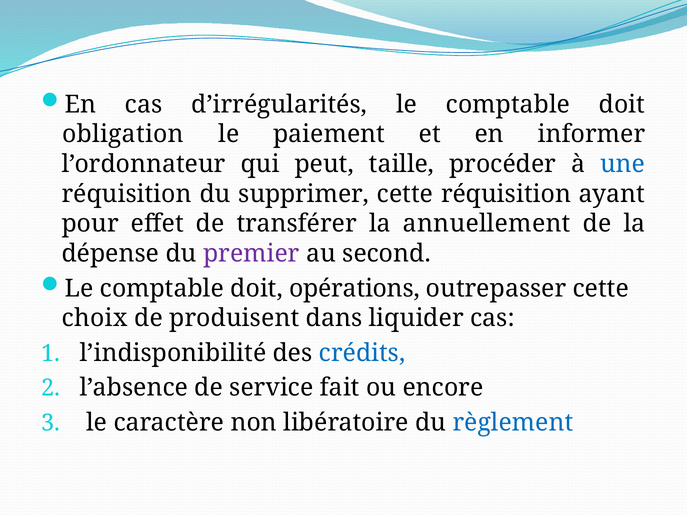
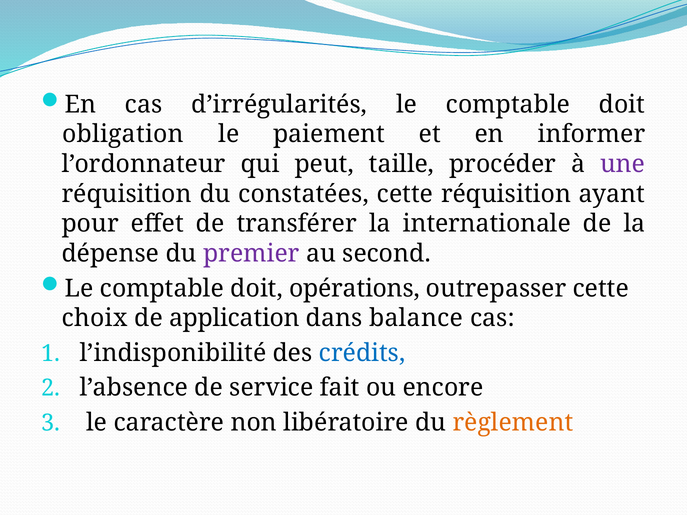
une colour: blue -> purple
supprimer: supprimer -> constatées
annuellement: annuellement -> internationale
produisent: produisent -> application
liquider: liquider -> balance
règlement colour: blue -> orange
